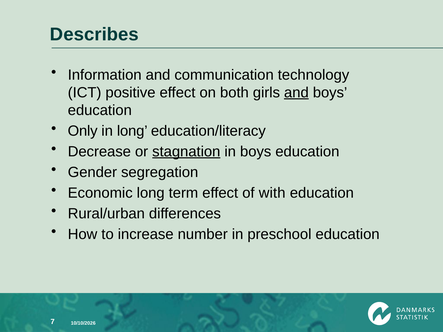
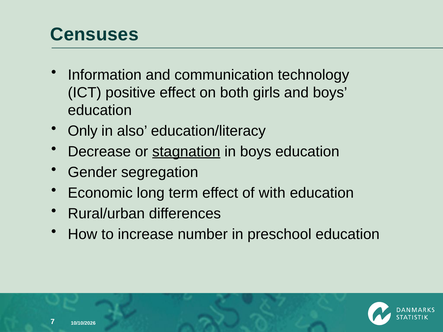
Describes: Describes -> Censuses
and at (296, 93) underline: present -> none
in long: long -> also
